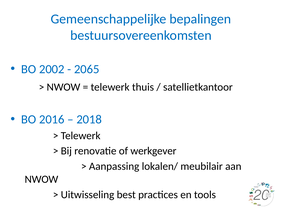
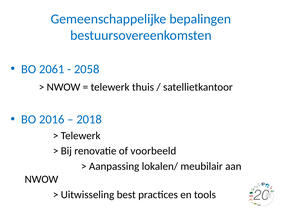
2002: 2002 -> 2061
2065: 2065 -> 2058
werkgever: werkgever -> voorbeeld
